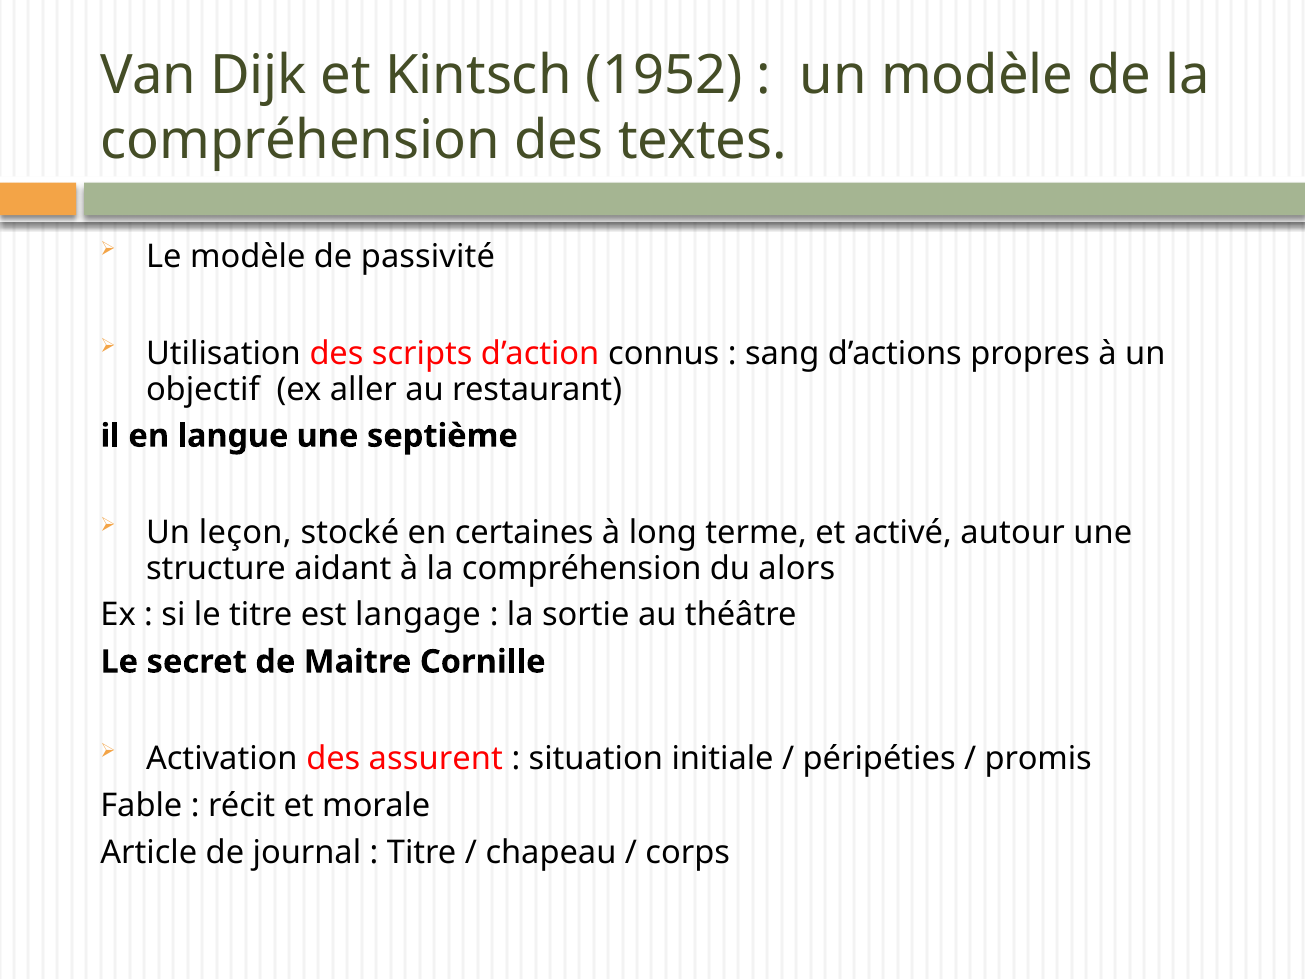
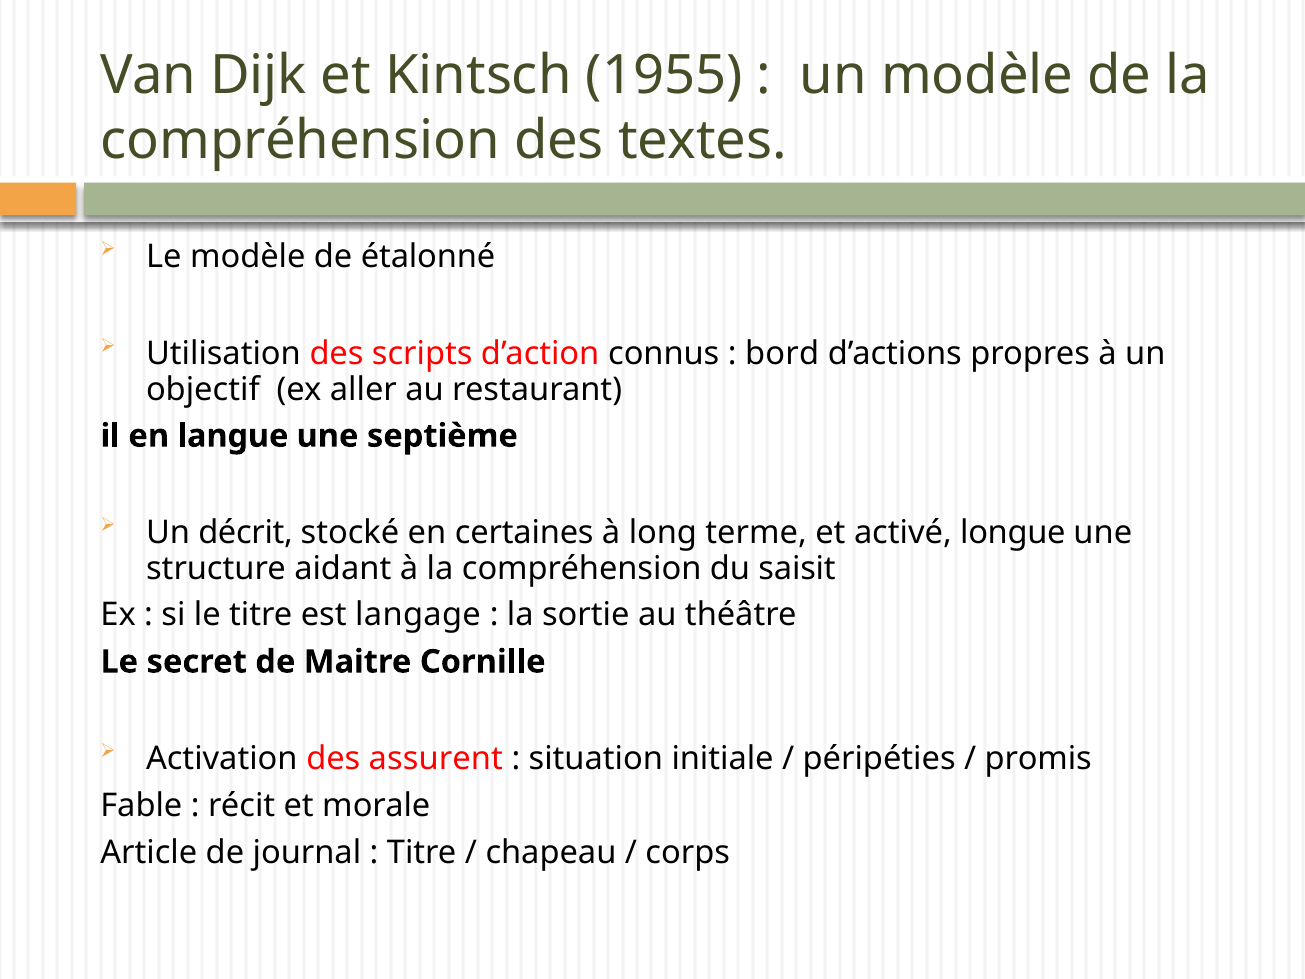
1952: 1952 -> 1955
passivité: passivité -> étalonné
sang: sang -> bord
leçon: leçon -> décrit
autour: autour -> longue
alors: alors -> saisit
